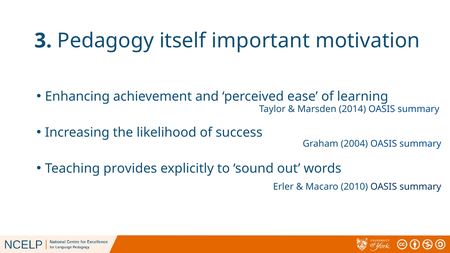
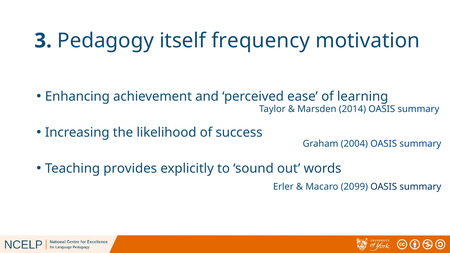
important: important -> frequency
2010: 2010 -> 2099
